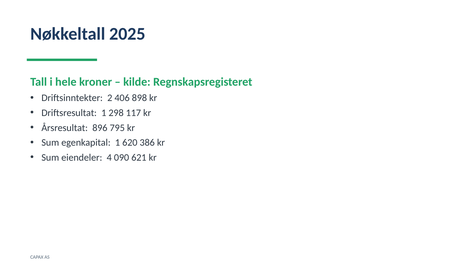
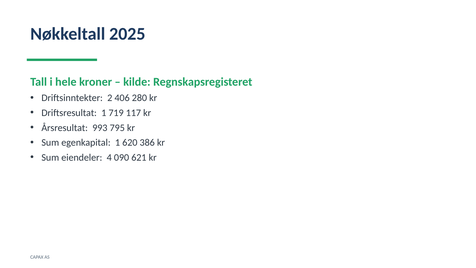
898: 898 -> 280
298: 298 -> 719
896: 896 -> 993
